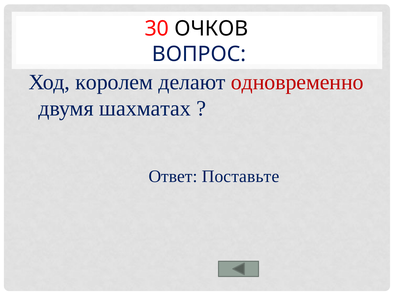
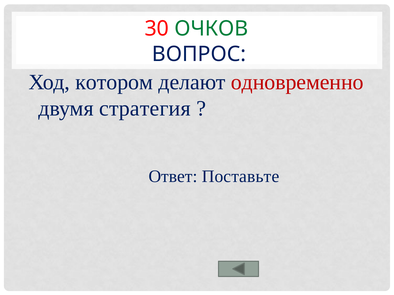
ОЧКОВ colour: black -> green
королем: королем -> котором
шахматах: шахматах -> стратегия
